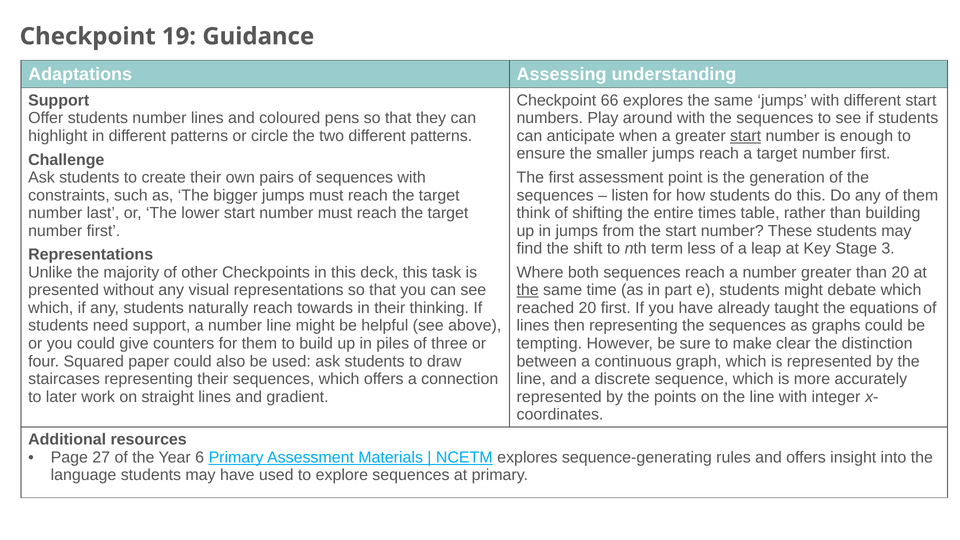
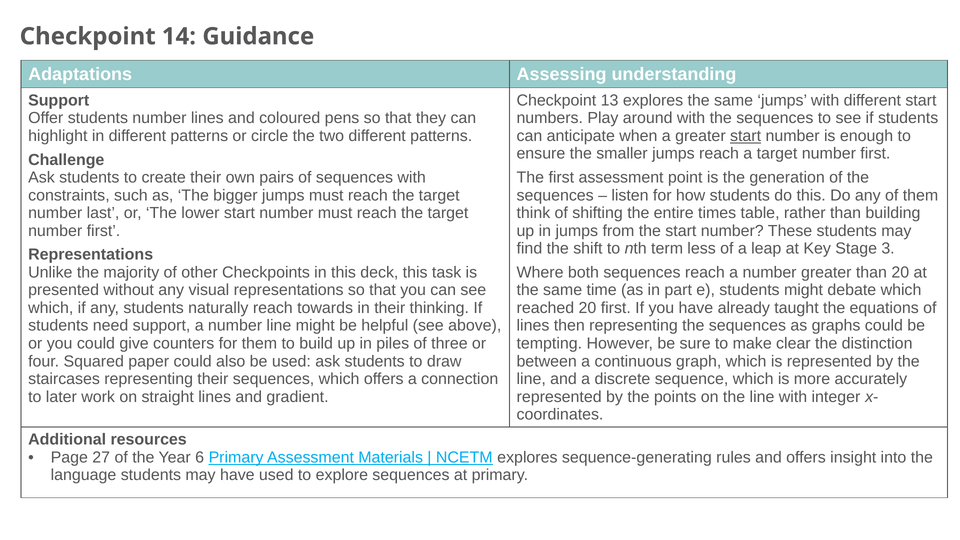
19: 19 -> 14
66: 66 -> 13
the at (528, 290) underline: present -> none
